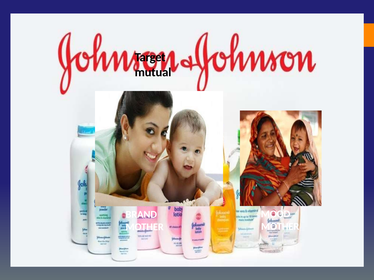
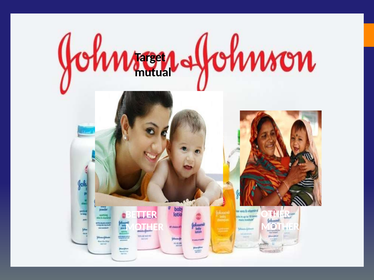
MOOD: MOOD -> OTHER
BRAND: BRAND -> BETTER
